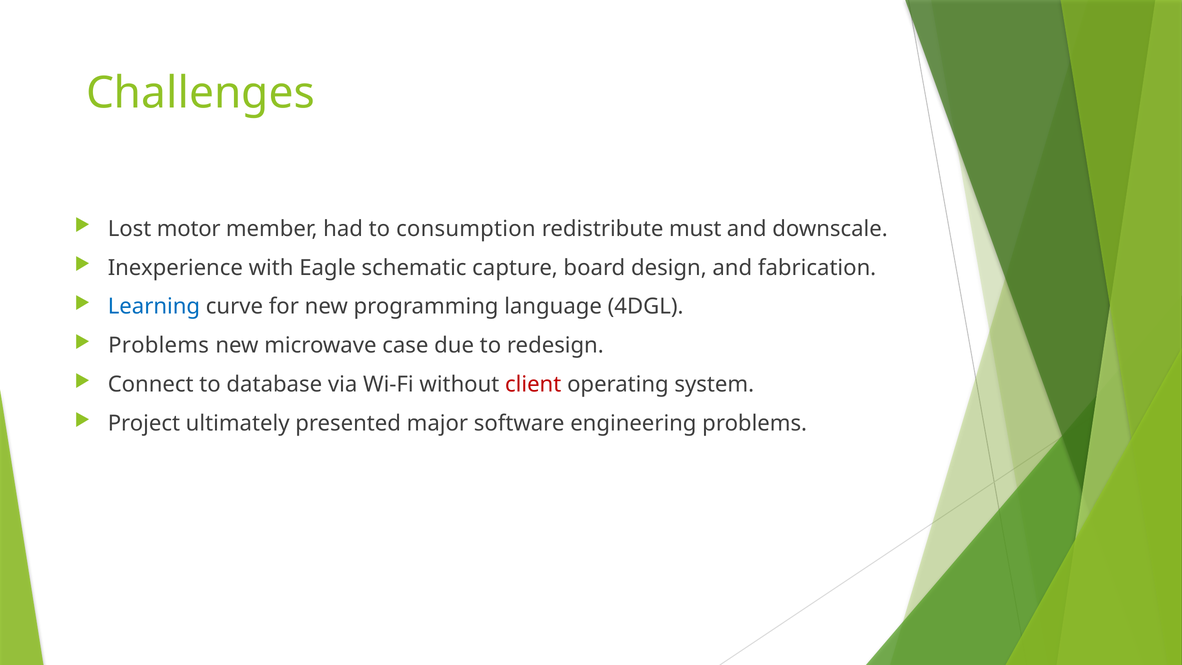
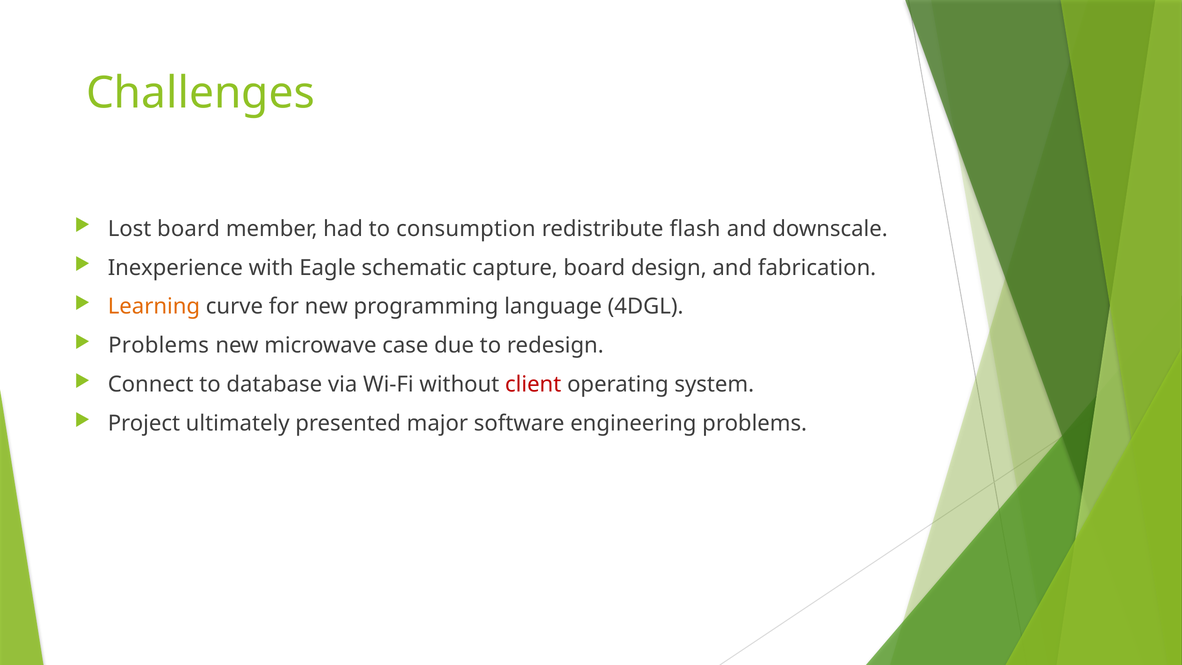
Lost motor: motor -> board
must: must -> flash
Learning colour: blue -> orange
